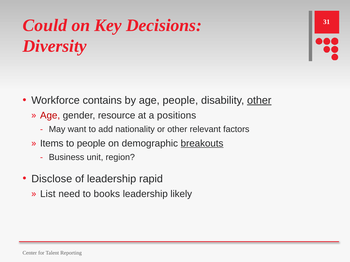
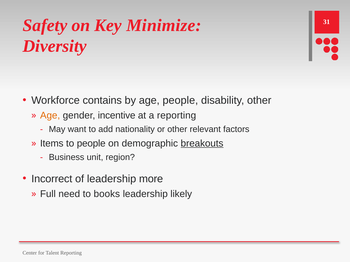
Could: Could -> Safety
Decisions: Decisions -> Minimize
other at (259, 101) underline: present -> none
Age at (50, 116) colour: red -> orange
resource: resource -> incentive
a positions: positions -> reporting
Disclose: Disclose -> Incorrect
rapid: rapid -> more
List: List -> Full
